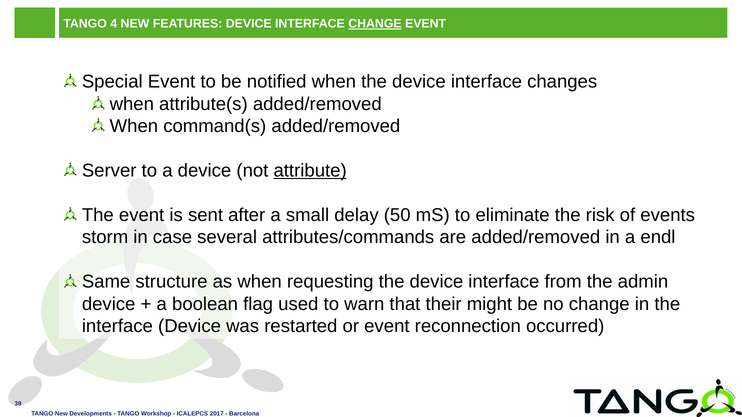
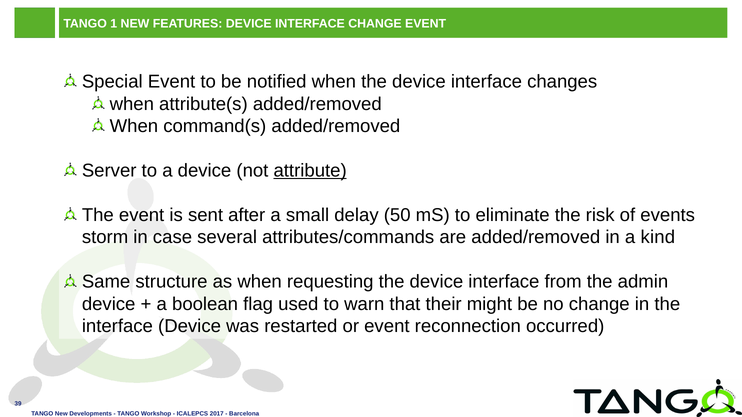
4: 4 -> 1
CHANGE at (375, 24) underline: present -> none
endl: endl -> kind
